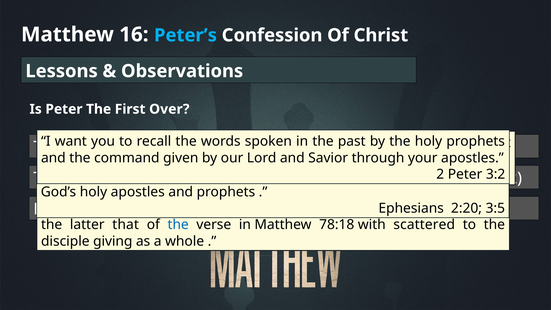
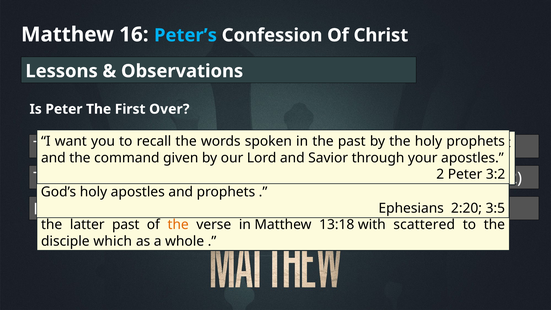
latter that: that -> past
the at (178, 225) colour: blue -> orange
78:18: 78:18 -> 13:18
disciple giving: giving -> which
